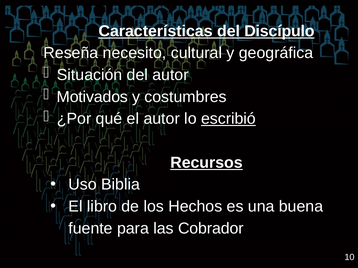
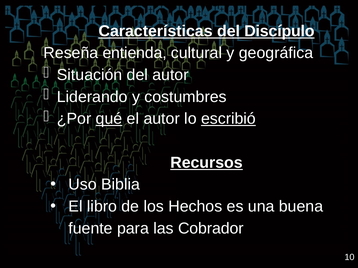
necesito: necesito -> entienda
Motivados: Motivados -> Liderando
qué underline: none -> present
